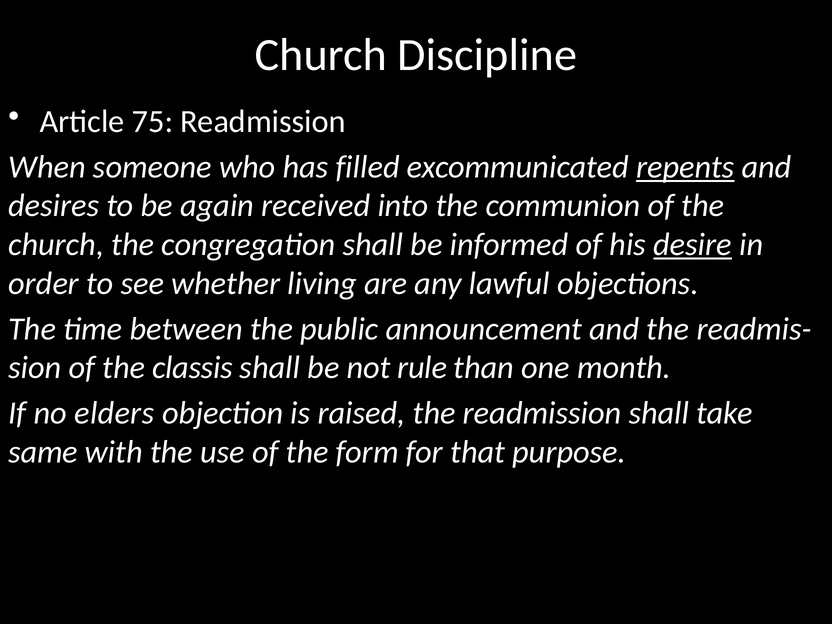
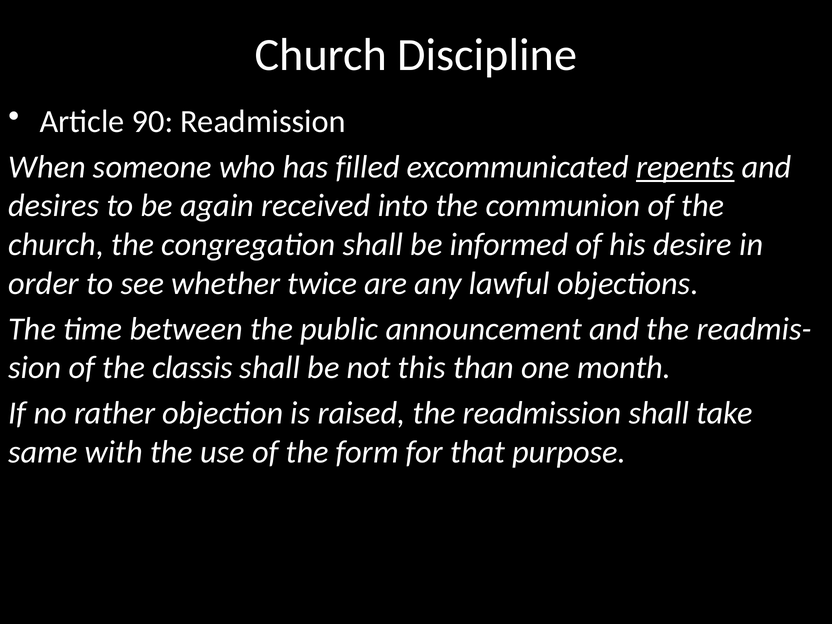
75: 75 -> 90
desire underline: present -> none
living: living -> twice
rule: rule -> this
elders: elders -> rather
